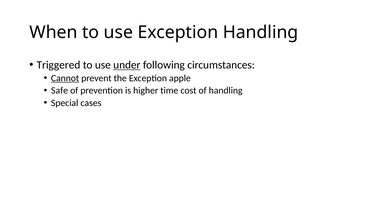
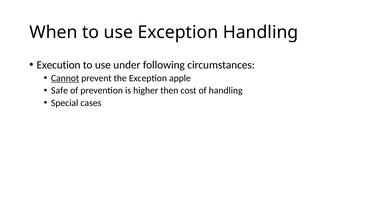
Triggered: Triggered -> Execution
under underline: present -> none
time: time -> then
